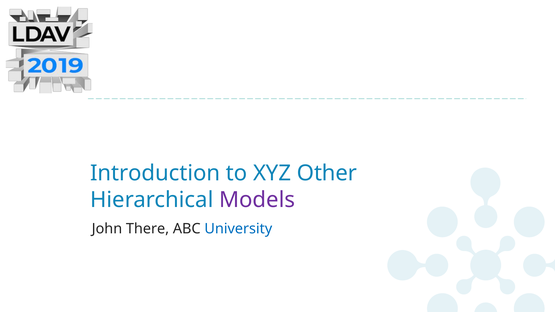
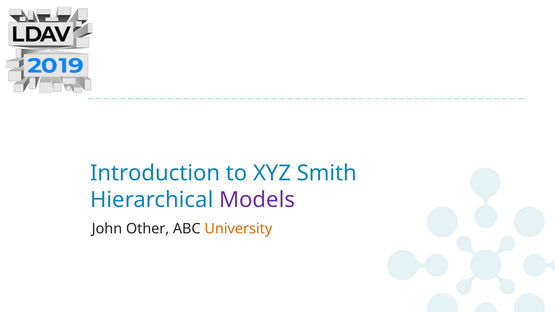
Other: Other -> Smith
There: There -> Other
University colour: blue -> orange
